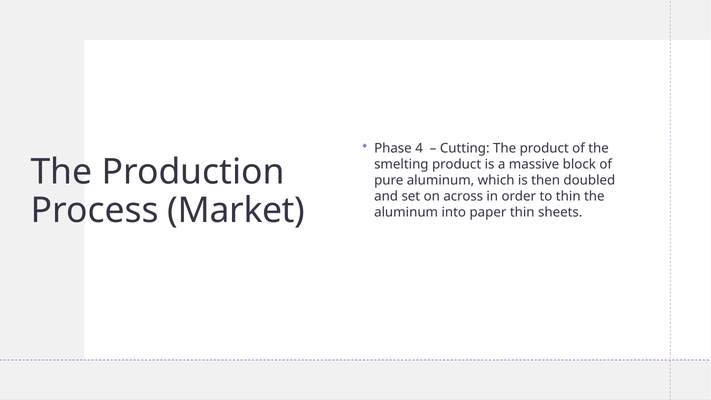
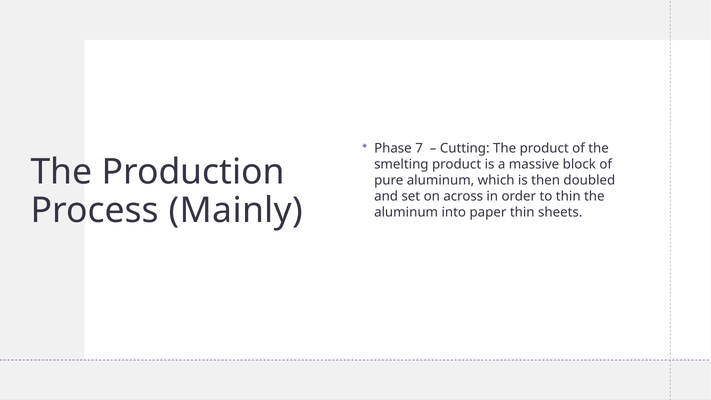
4: 4 -> 7
Market: Market -> Mainly
